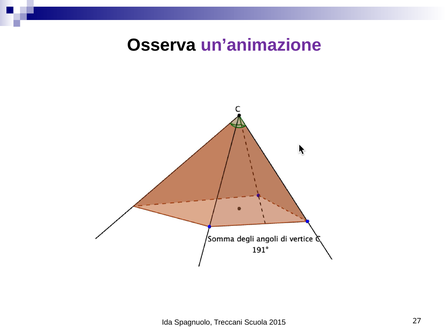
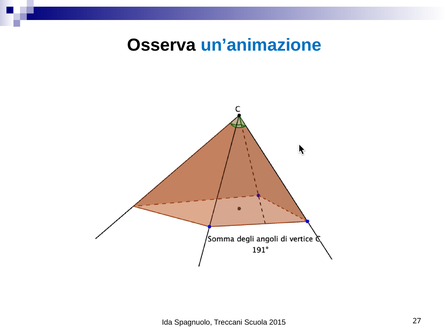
un’animazione colour: purple -> blue
